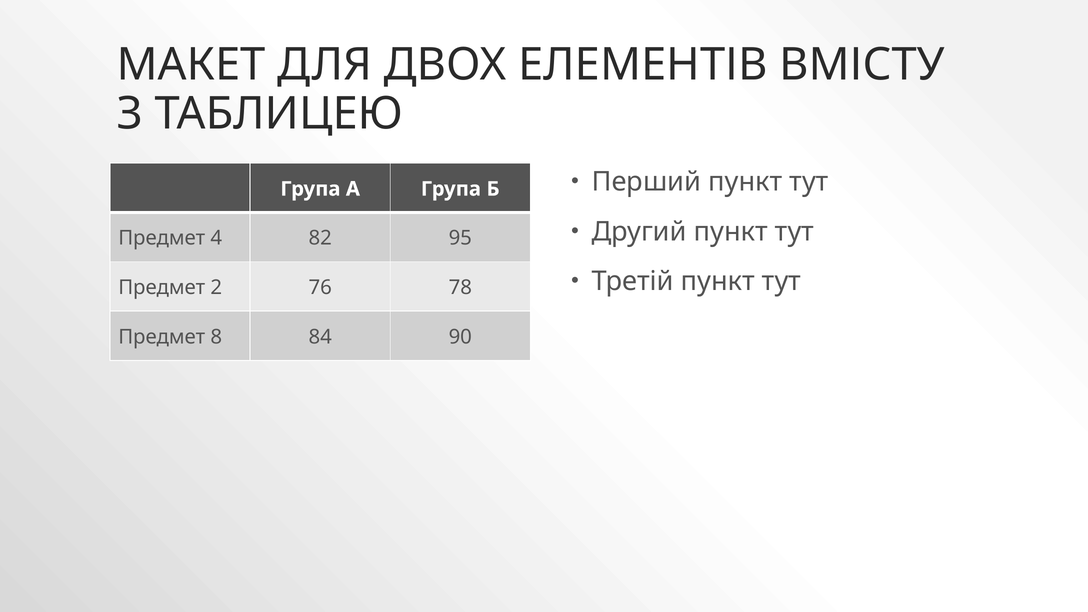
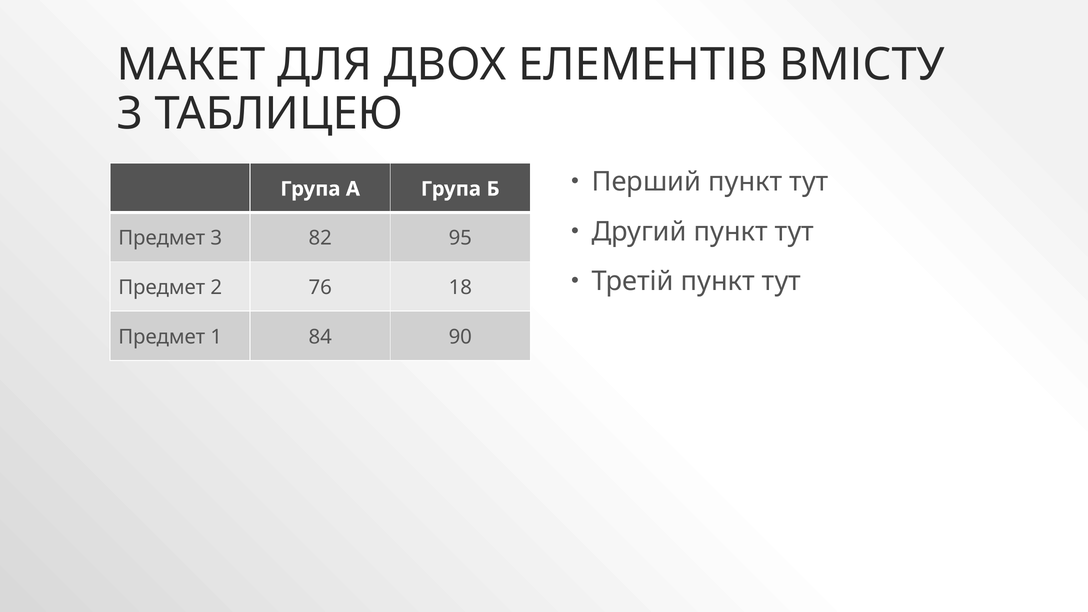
4: 4 -> 3
78: 78 -> 18
8: 8 -> 1
